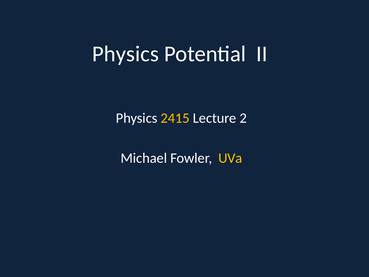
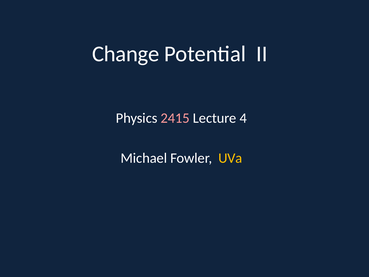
Physics at (125, 54): Physics -> Change
2415 colour: yellow -> pink
2: 2 -> 4
